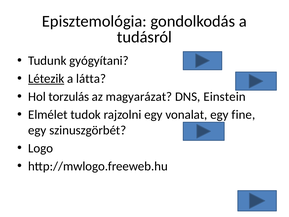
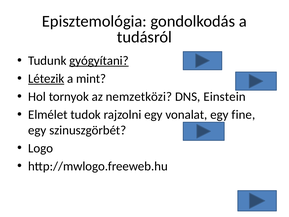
gyógyítani underline: none -> present
látta: látta -> mint
torzulás: torzulás -> tornyok
magyarázat: magyarázat -> nemzetközi
